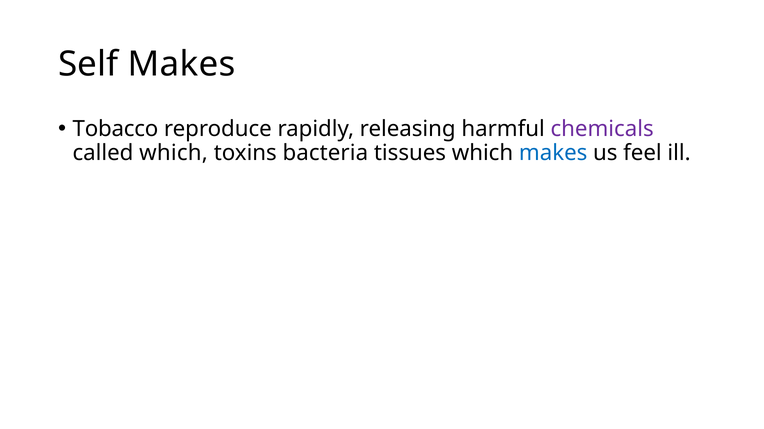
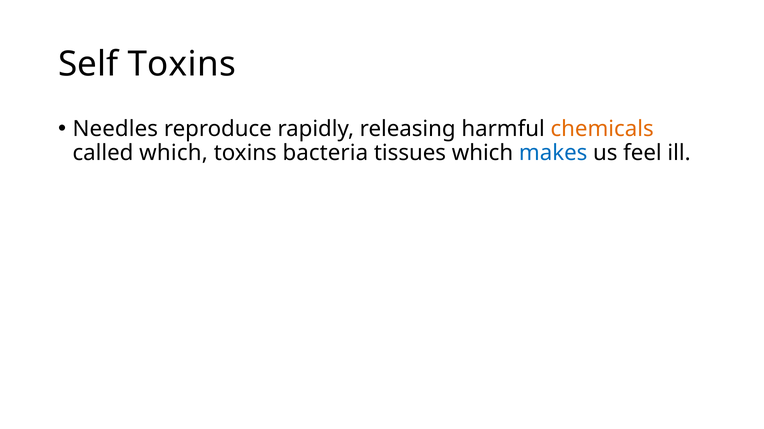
Self Makes: Makes -> Toxins
Tobacco: Tobacco -> Needles
chemicals colour: purple -> orange
